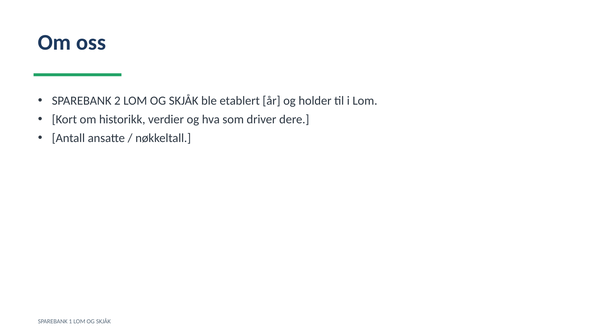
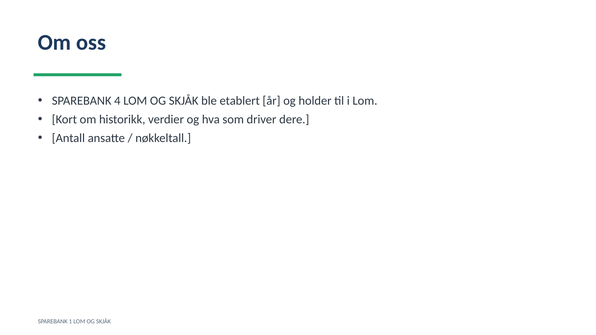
2: 2 -> 4
